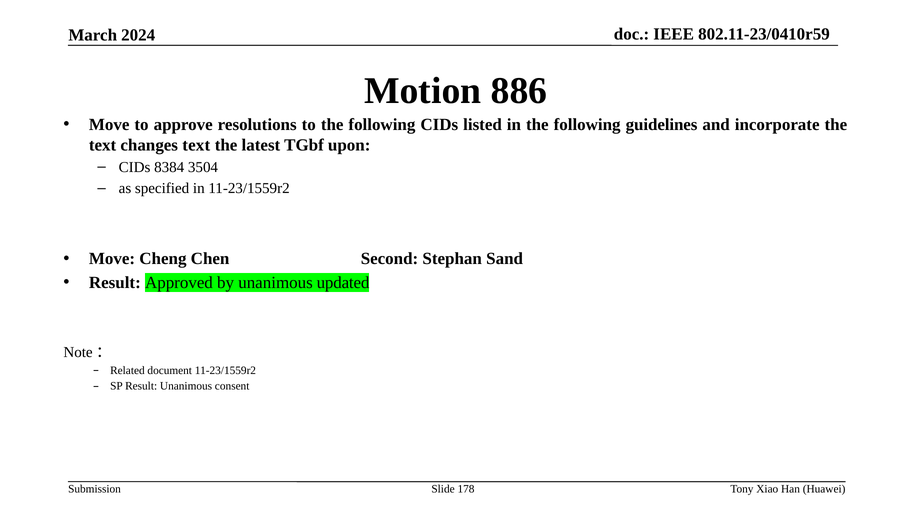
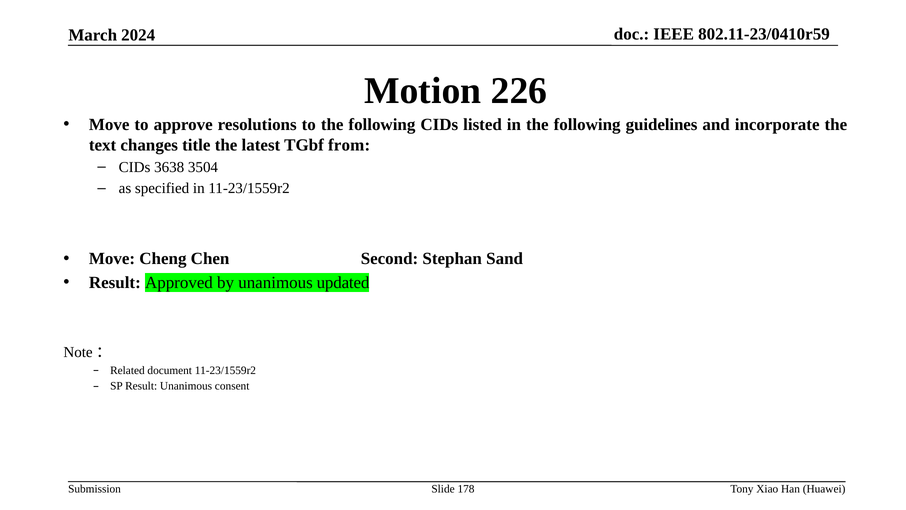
886: 886 -> 226
changes text: text -> title
upon: upon -> from
8384: 8384 -> 3638
